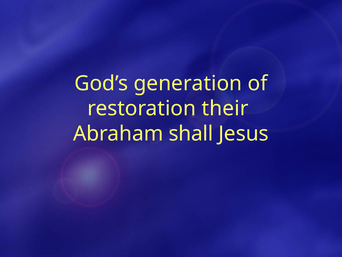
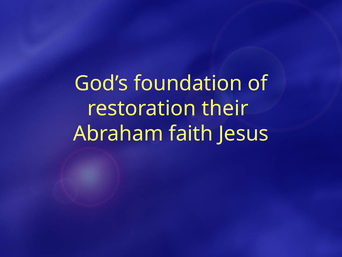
generation: generation -> foundation
shall: shall -> faith
